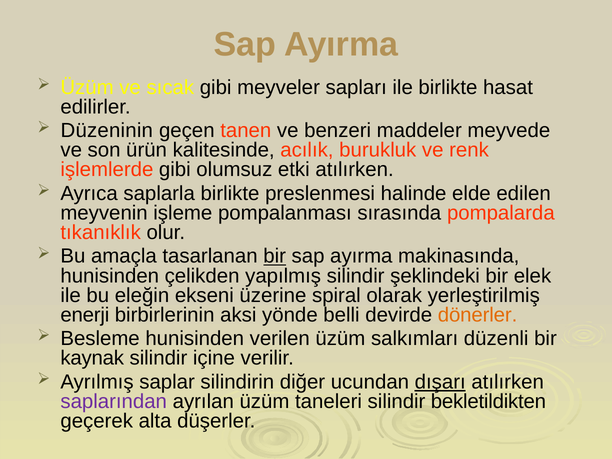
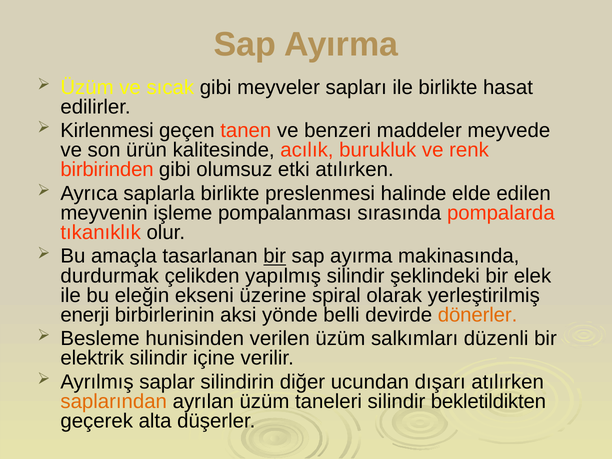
Düzeninin: Düzeninin -> Kirlenmesi
işlemlerde: işlemlerde -> birbirinden
hunisinden at (110, 276): hunisinden -> durdurmak
kaynak: kaynak -> elektrik
dışarı underline: present -> none
saplarından colour: purple -> orange
